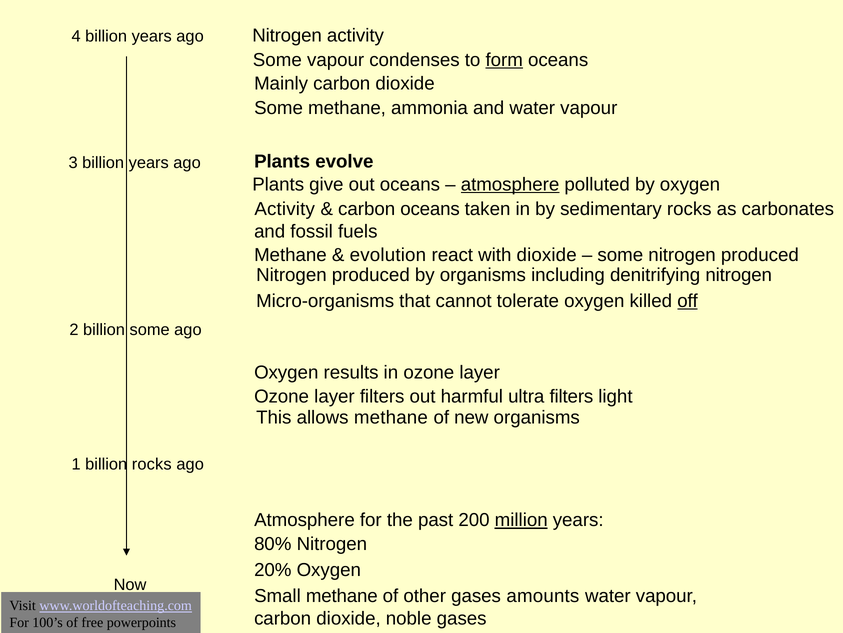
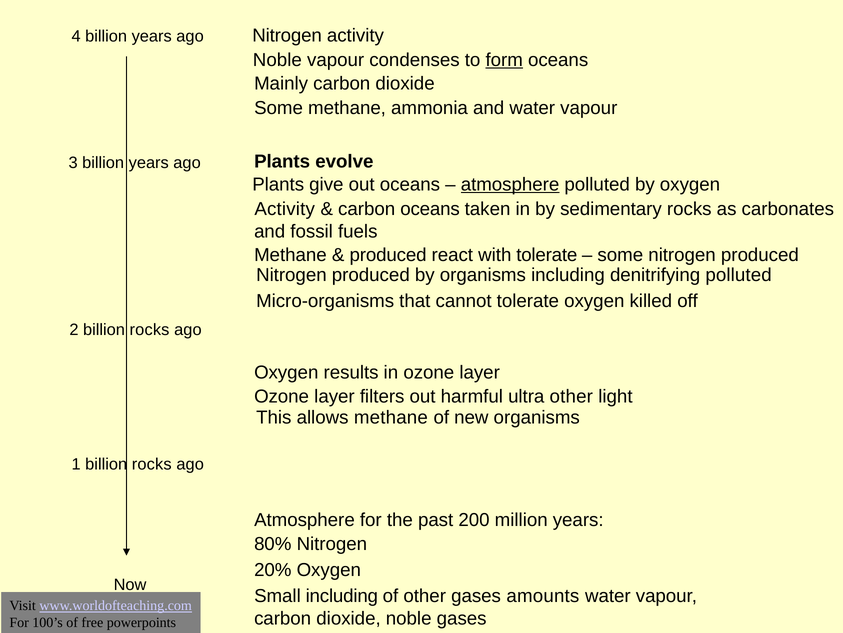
Some at (277, 60): Some -> Noble
evolution at (388, 255): evolution -> produced
with dioxide: dioxide -> tolerate
denitrifying nitrogen: nitrogen -> polluted
off underline: present -> none
2 billion some: some -> rocks
ultra filters: filters -> other
million underline: present -> none
Small methane: methane -> including
